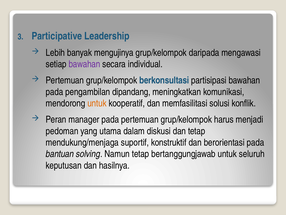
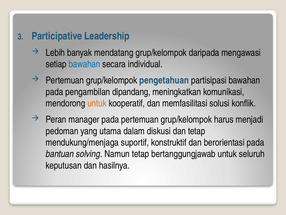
mengujinya: mengujinya -> mendatang
bawahan at (84, 64) colour: purple -> blue
berkonsultasi: berkonsultasi -> pengetahuan
